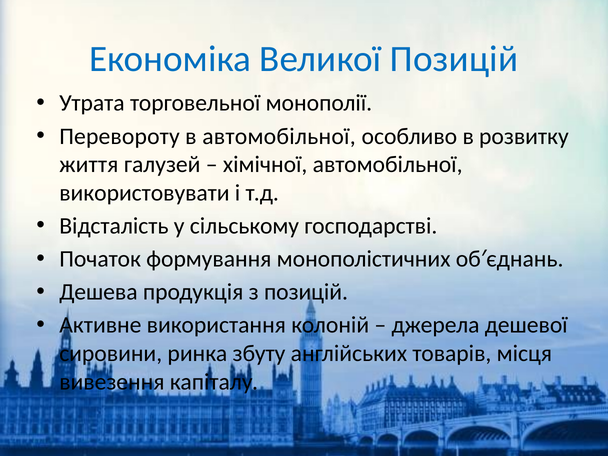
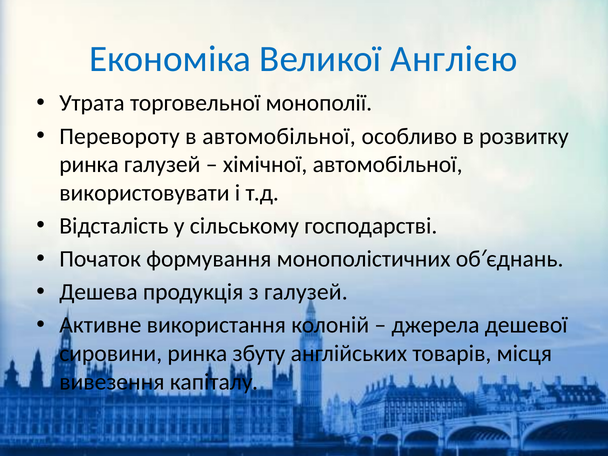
Великої Позицій: Позицій -> Англією
життя at (89, 165): життя -> ринка
з позицій: позицій -> галузей
